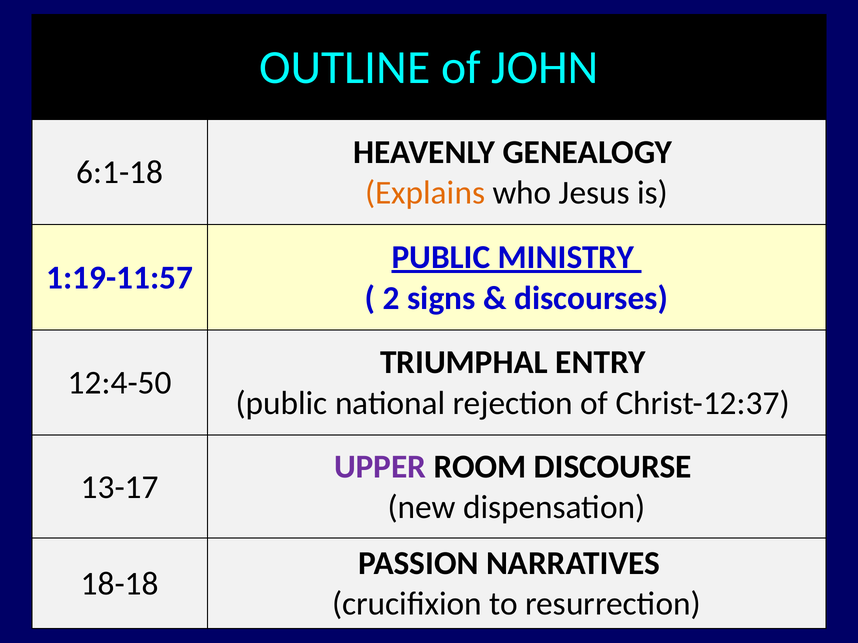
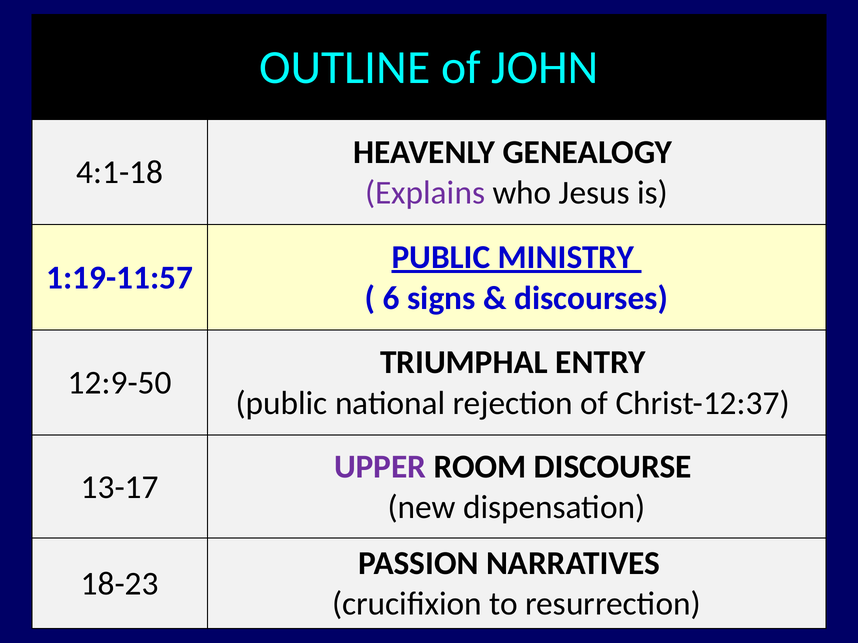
6:1-18: 6:1-18 -> 4:1-18
Explains colour: orange -> purple
2: 2 -> 6
12:4-50: 12:4-50 -> 12:9-50
18-18: 18-18 -> 18-23
